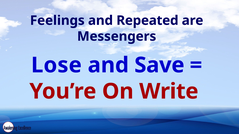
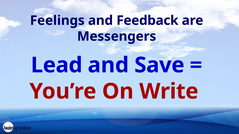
Repeated: Repeated -> Feedback
Lose: Lose -> Lead
